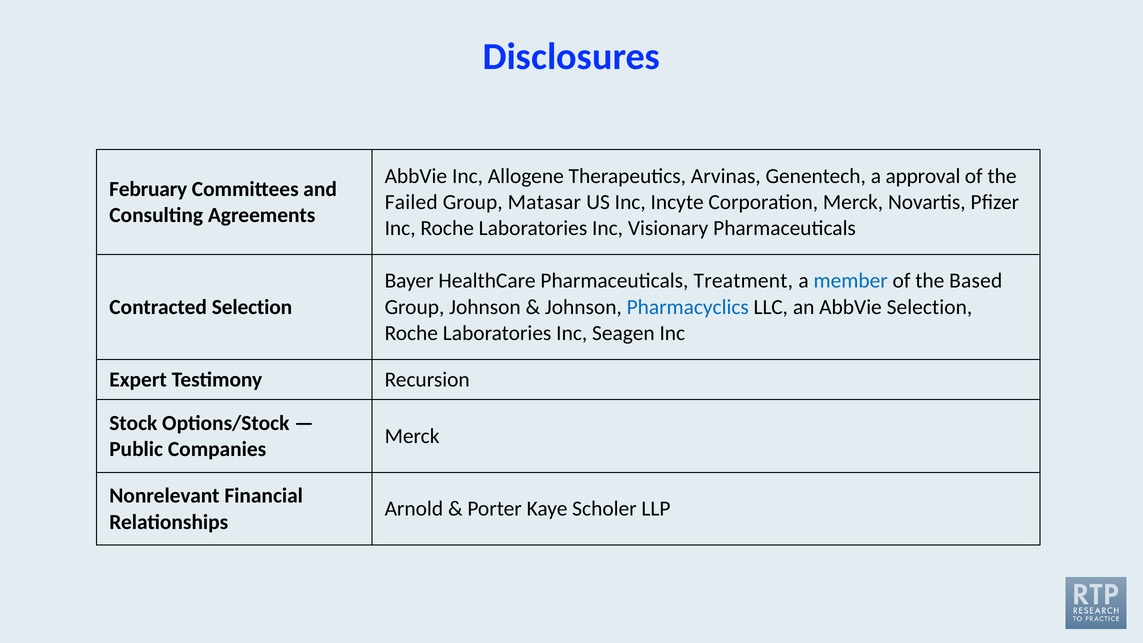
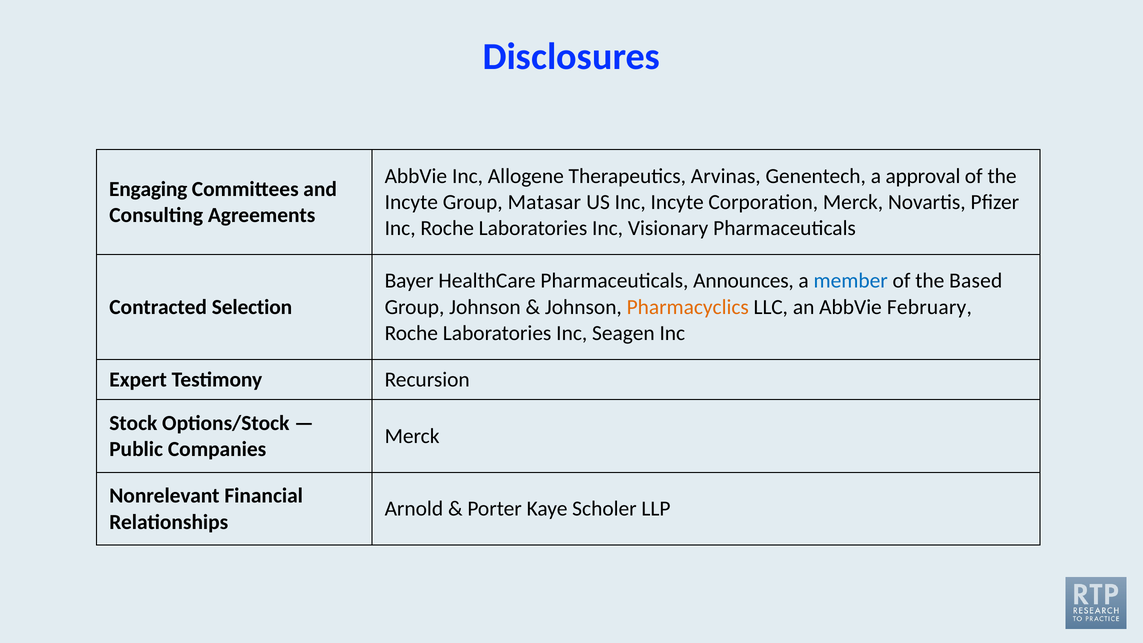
February: February -> Engaging
Failed at (411, 202): Failed -> Incyte
Treatment: Treatment -> Announces
Pharmacyclics colour: blue -> orange
AbbVie Selection: Selection -> February
